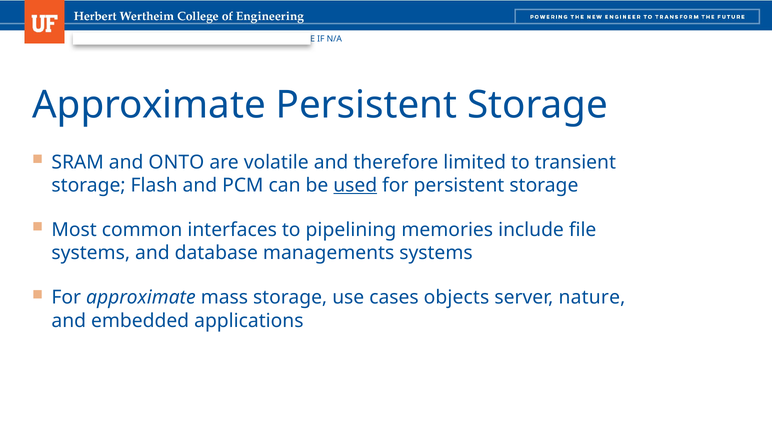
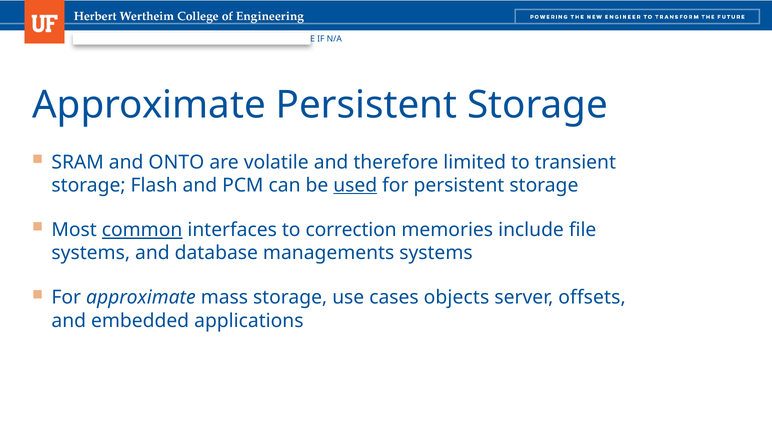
common underline: none -> present
pipelining: pipelining -> correction
nature: nature -> offsets
